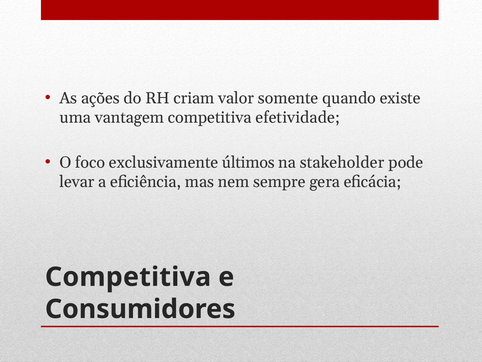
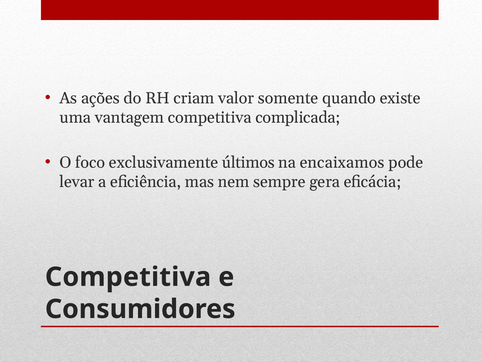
efetividade: efetividade -> complicada
stakeholder: stakeholder -> encaixamos
